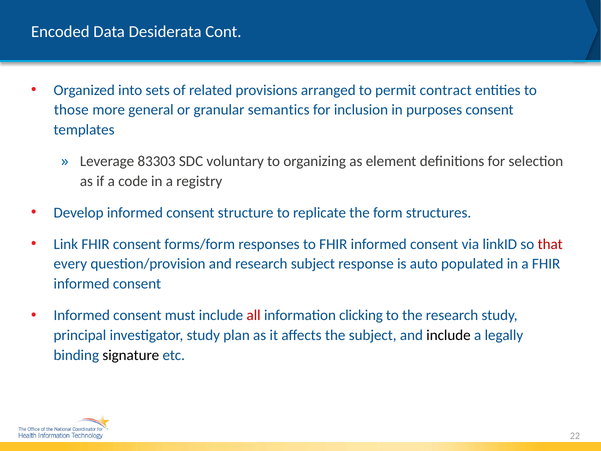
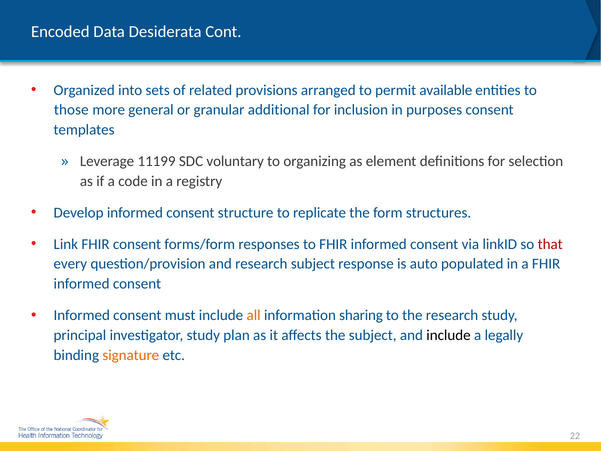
contract: contract -> available
semantics: semantics -> additional
83303: 83303 -> 11199
all colour: red -> orange
clicking: clicking -> sharing
signature colour: black -> orange
